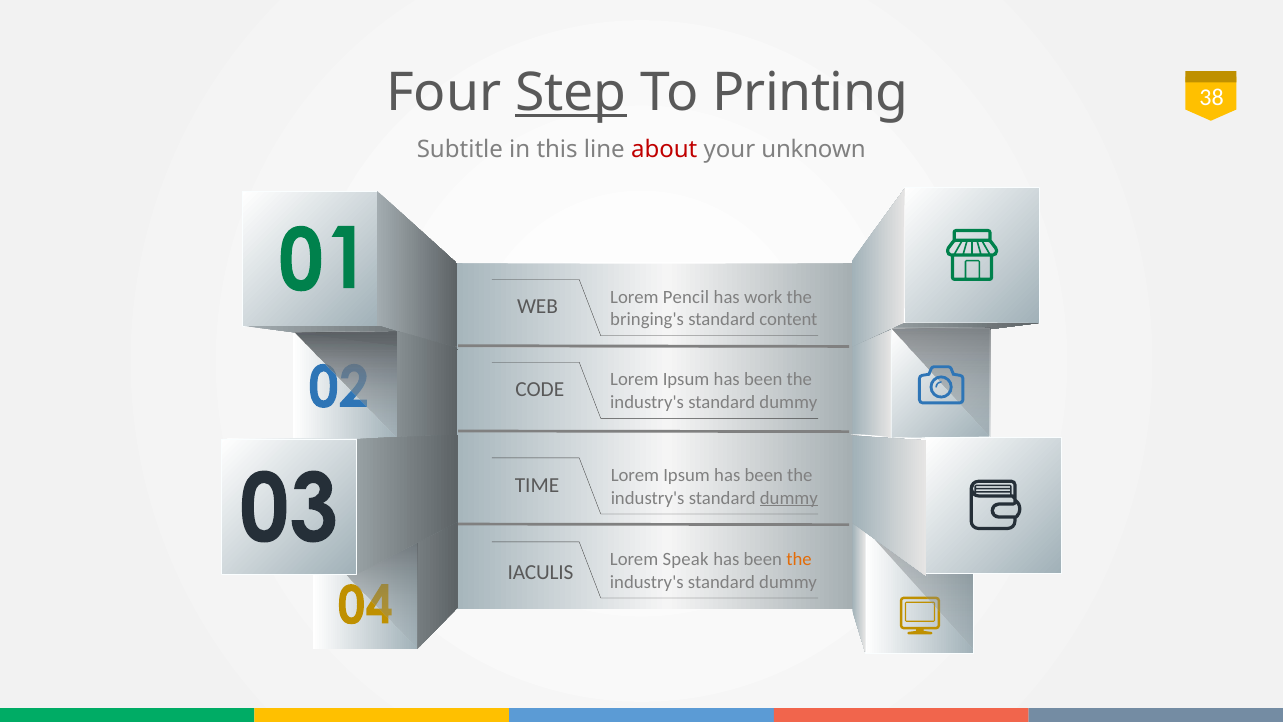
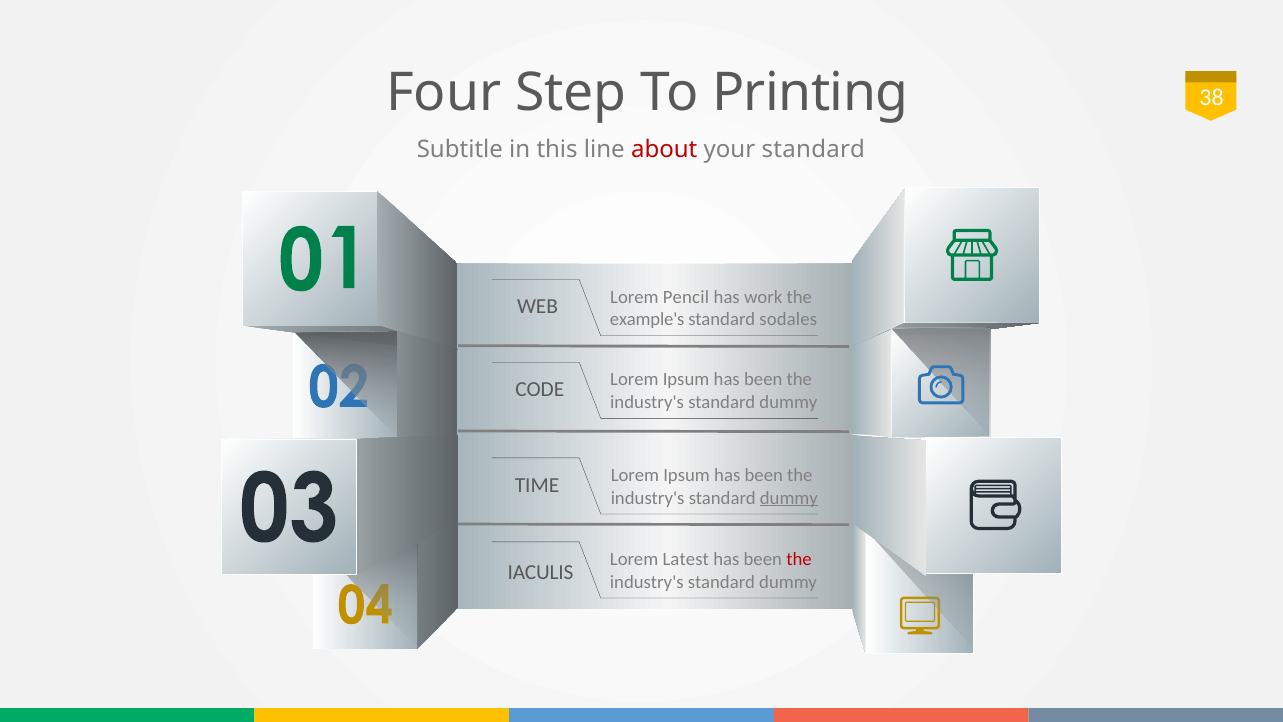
Step underline: present -> none
your unknown: unknown -> standard
bringing's: bringing's -> example's
content: content -> sodales
Speak: Speak -> Latest
the at (799, 559) colour: orange -> red
